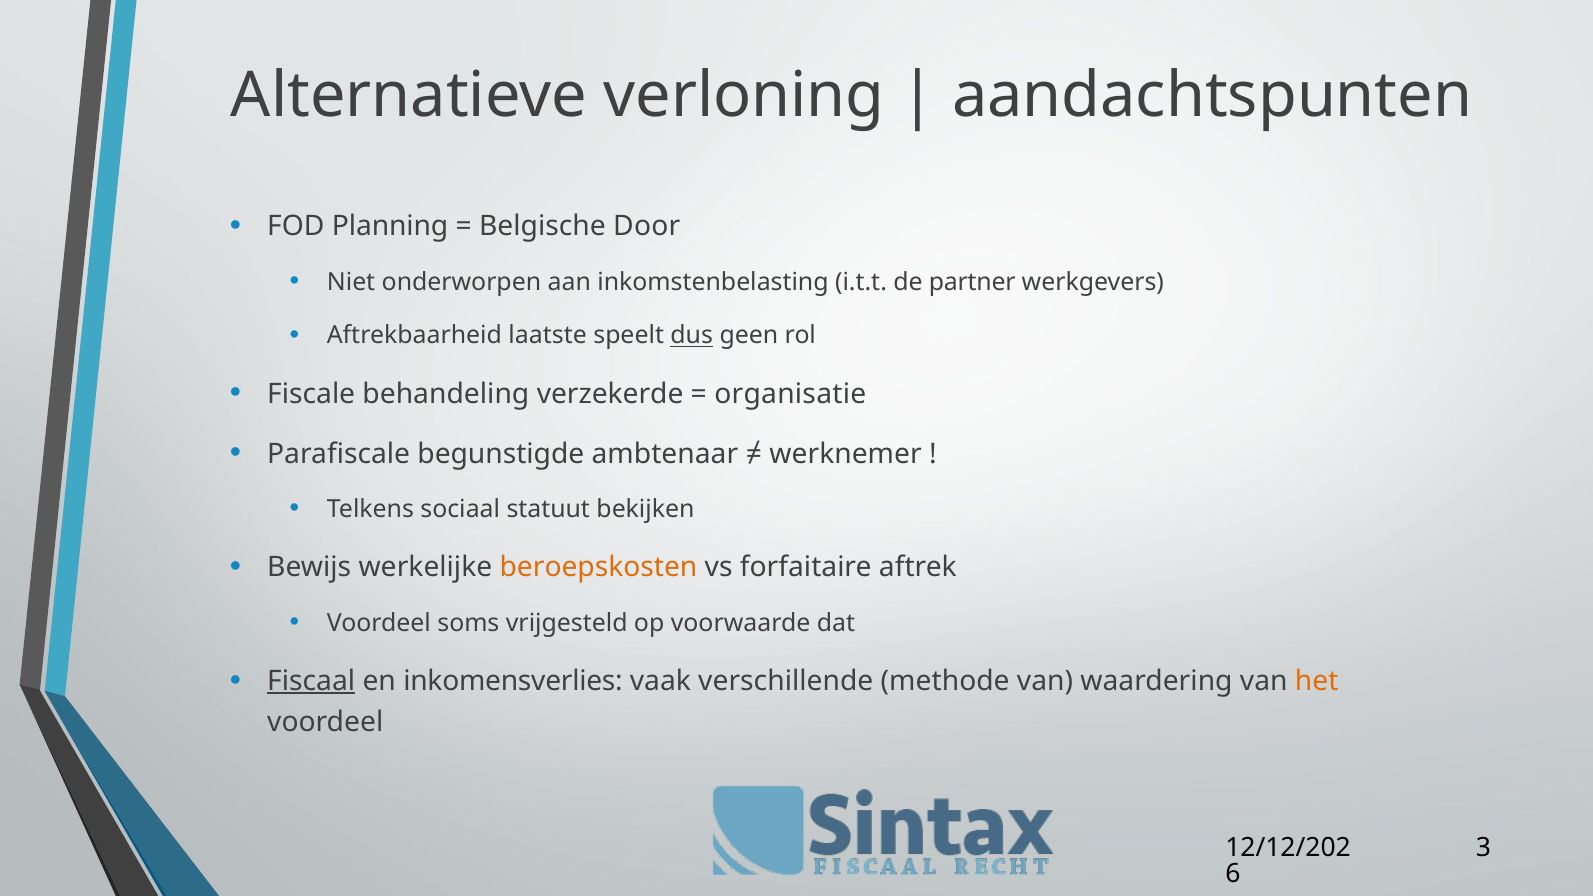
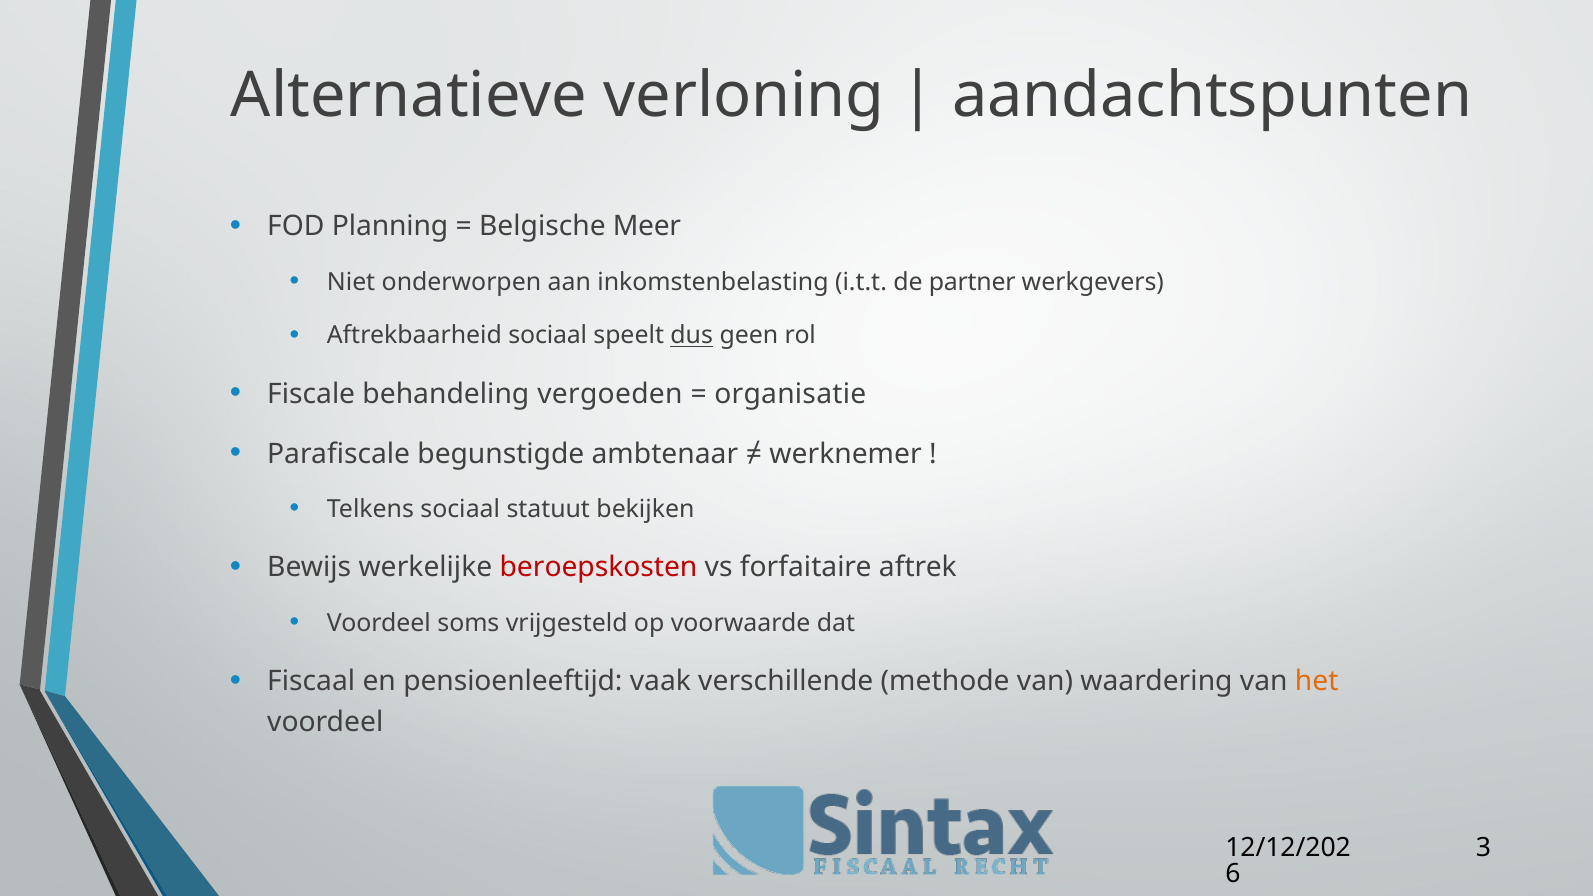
Door: Door -> Meer
Aftrekbaarheid laatste: laatste -> sociaal
verzekerde: verzekerde -> vergoeden
beroepskosten colour: orange -> red
Fiscaal underline: present -> none
inkomensverlies: inkomensverlies -> pensioenleeftijd
